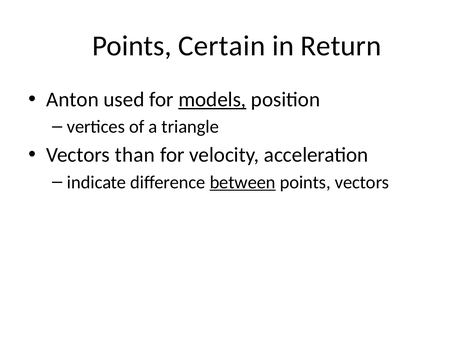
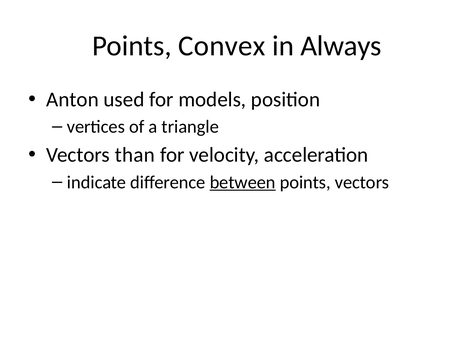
Certain: Certain -> Convex
Return: Return -> Always
models underline: present -> none
